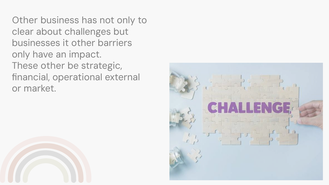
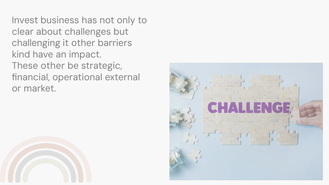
Other at (25, 20): Other -> Invest
businesses: businesses -> challenging
only at (21, 54): only -> kind
